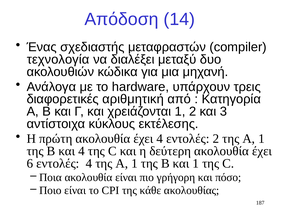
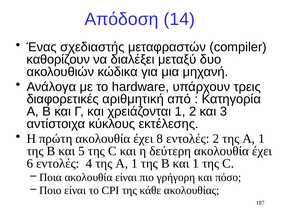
τεχνολογία: τεχνολογία -> καθορίζουν
έχει 4: 4 -> 8
και 4: 4 -> 5
